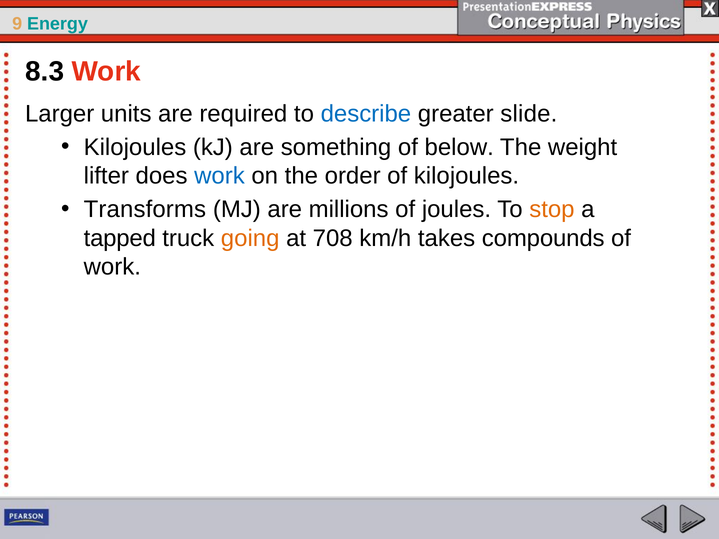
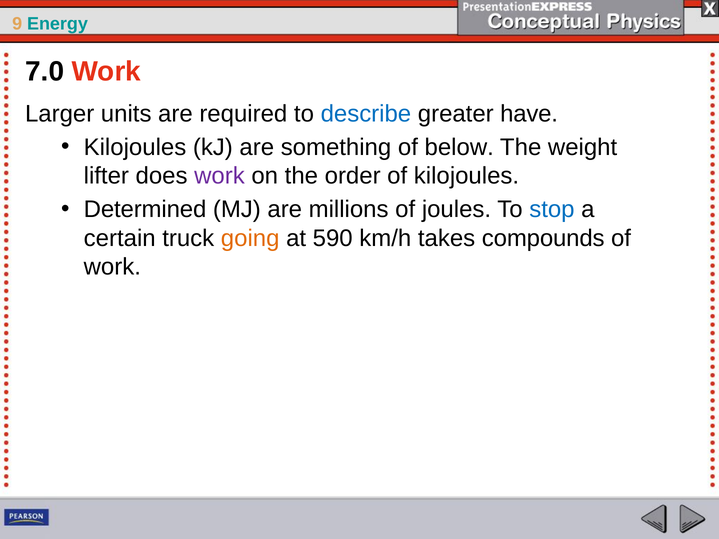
8.3: 8.3 -> 7.0
slide: slide -> have
work at (219, 176) colour: blue -> purple
Transforms: Transforms -> Determined
stop colour: orange -> blue
tapped: tapped -> certain
708: 708 -> 590
